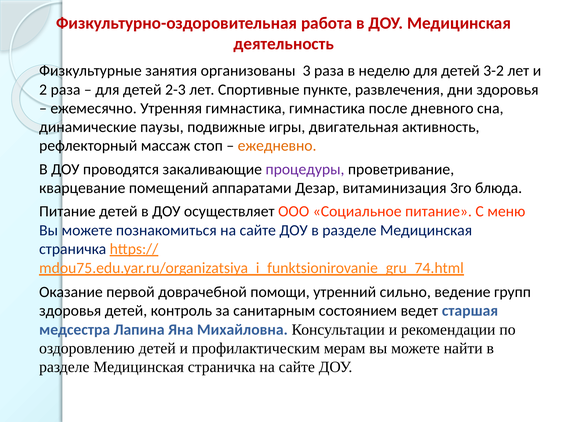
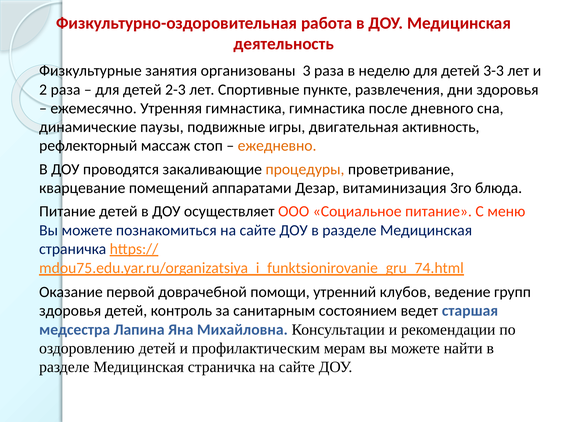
3-2: 3-2 -> 3-3
процедуры colour: purple -> orange
сильно: сильно -> клубов
